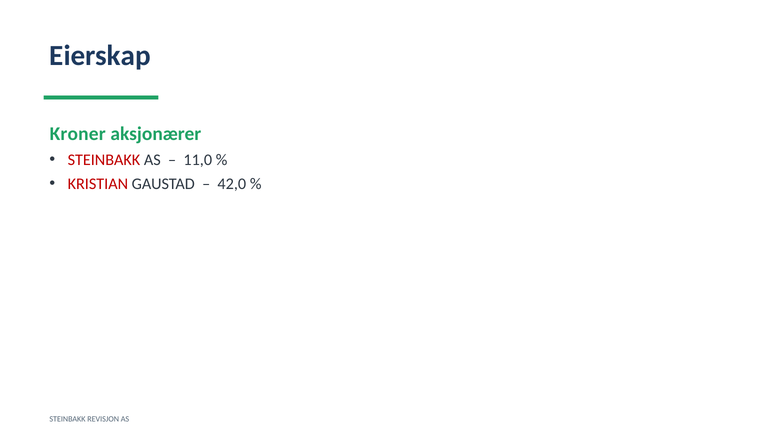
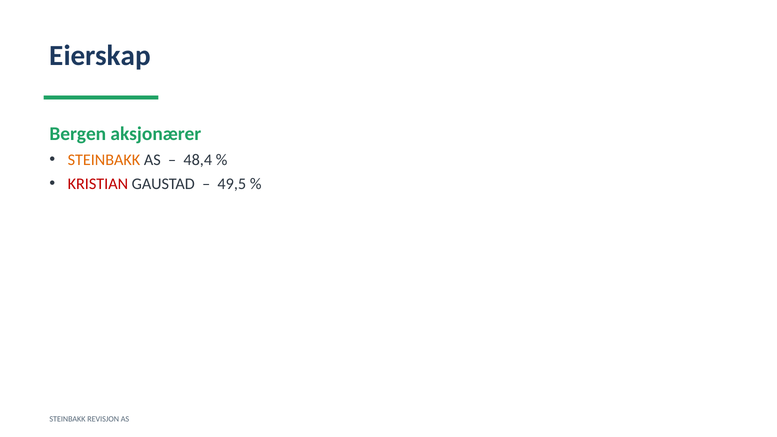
Kroner: Kroner -> Bergen
STEINBAKK at (104, 160) colour: red -> orange
11,0: 11,0 -> 48,4
42,0: 42,0 -> 49,5
